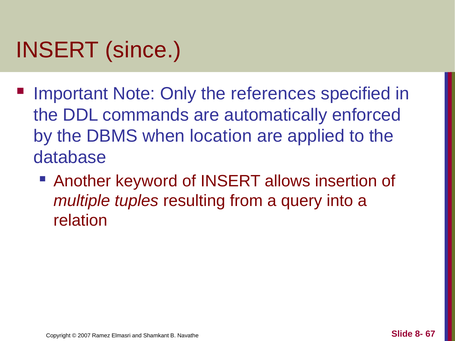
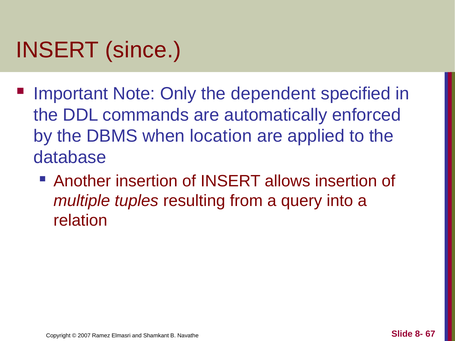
references: references -> dependent
Another keyword: keyword -> insertion
